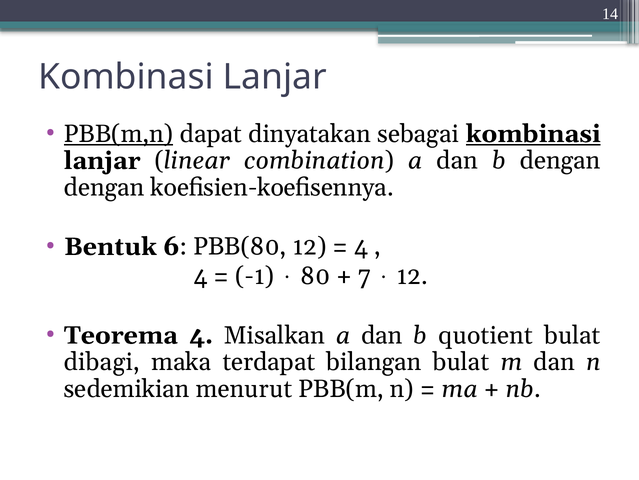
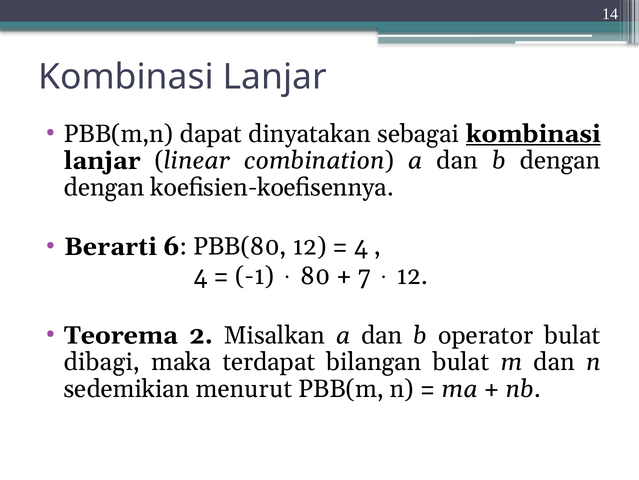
PBB(m,n underline: present -> none
Bentuk: Bentuk -> Berarti
Teorema 4: 4 -> 2
quotient: quotient -> operator
